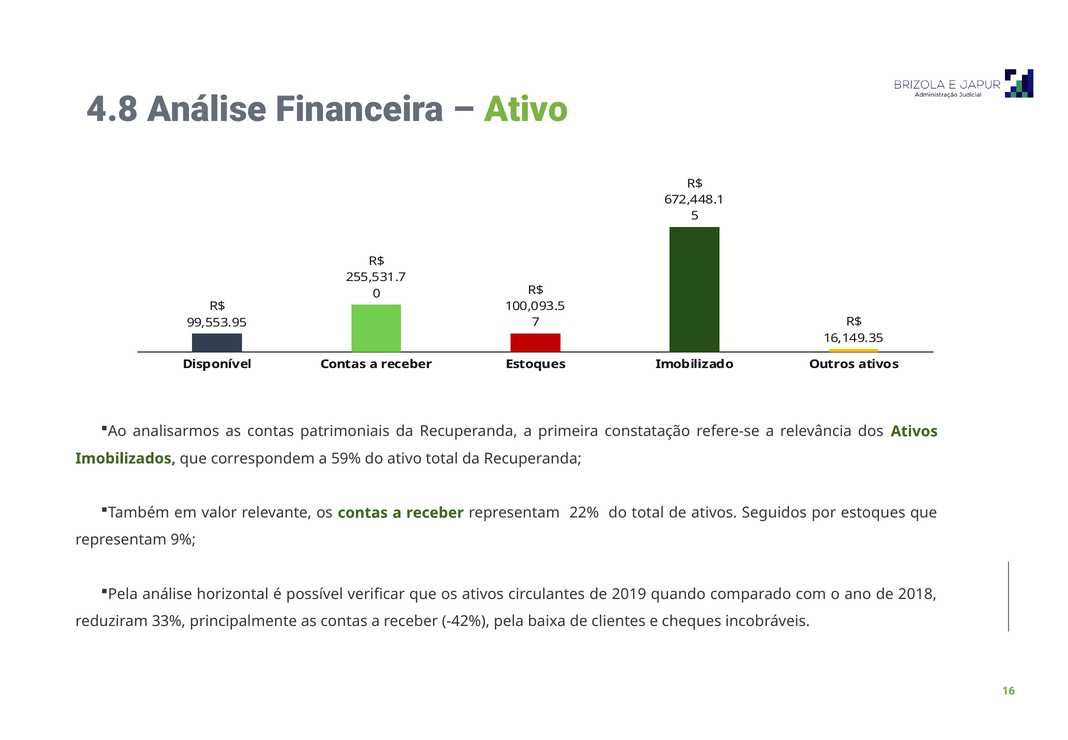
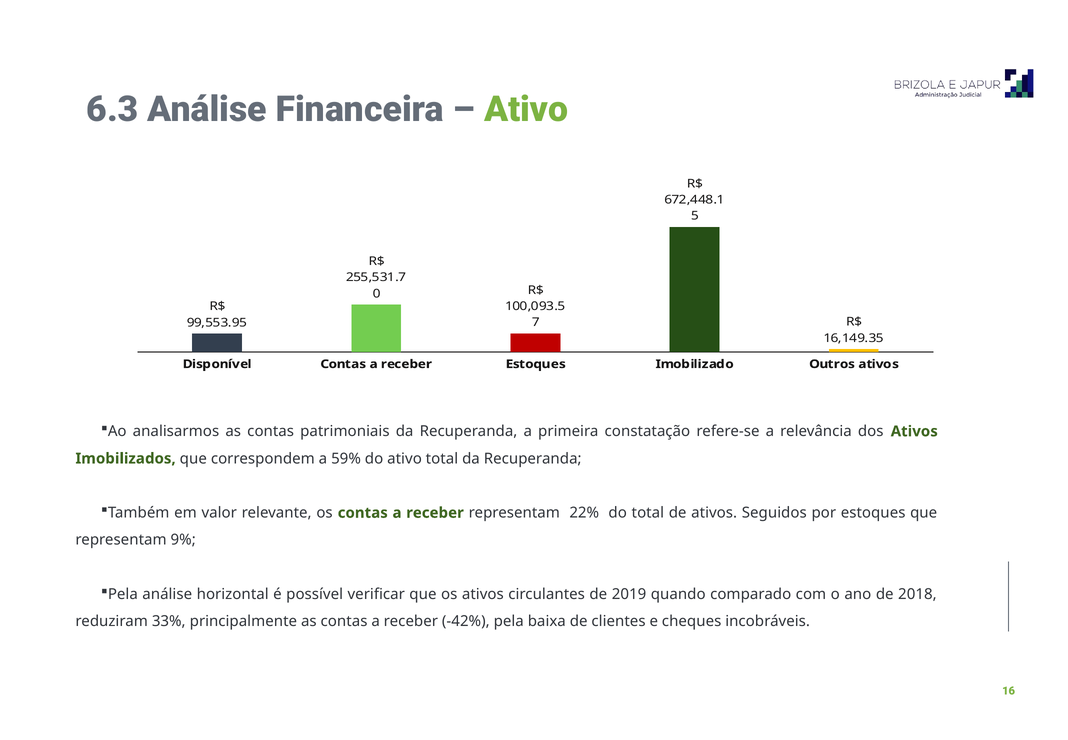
4.8: 4.8 -> 6.3
